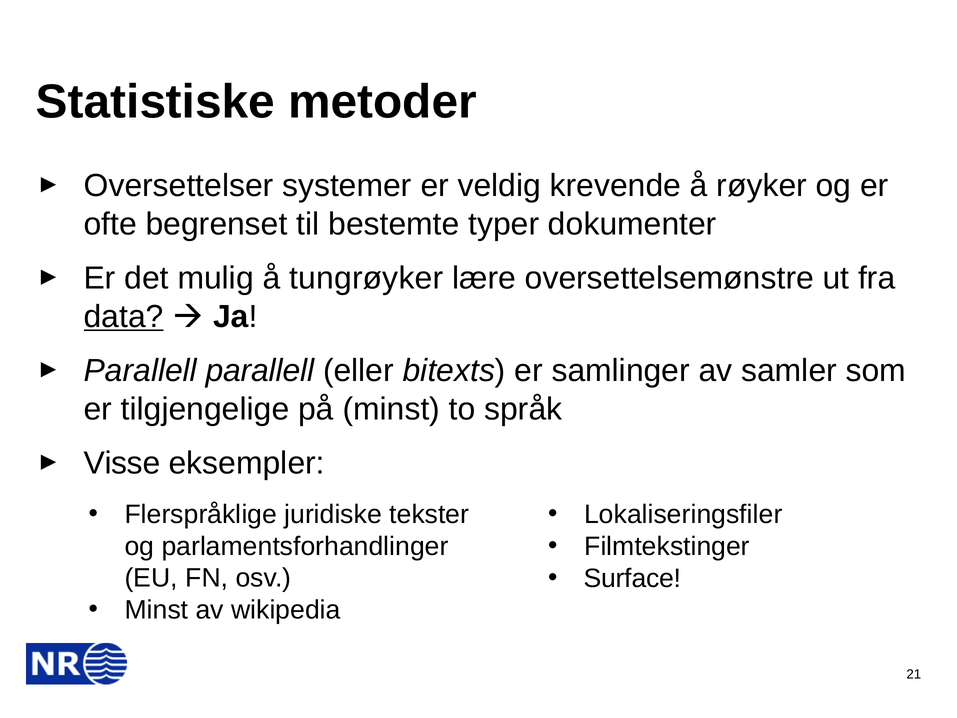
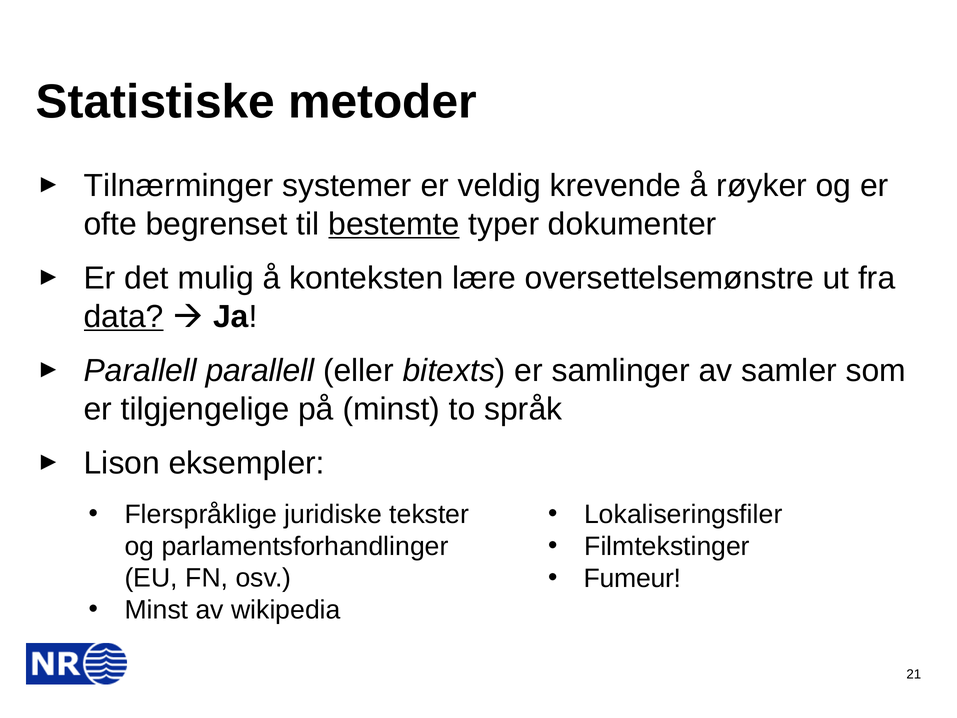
Oversettelser: Oversettelser -> Tilnærminger
bestemte underline: none -> present
tungrøyker: tungrøyker -> konteksten
Visse: Visse -> Lison
Surface: Surface -> Fumeur
